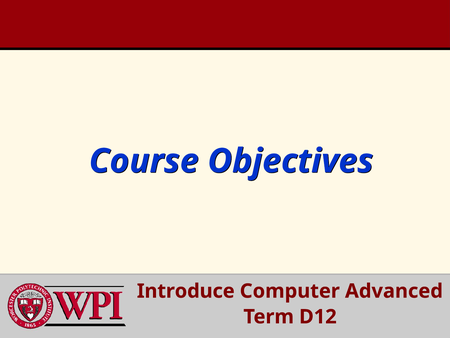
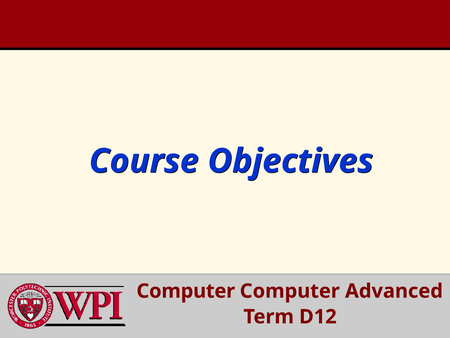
Introduce at (186, 291): Introduce -> Computer
